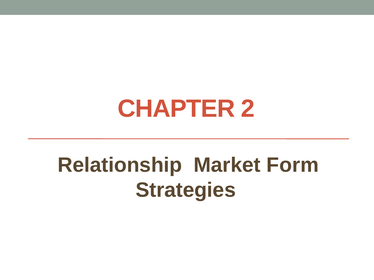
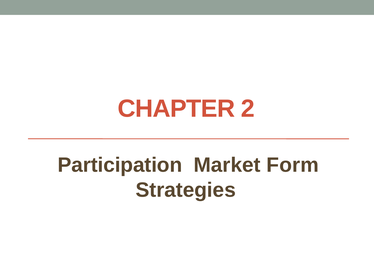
Relationship: Relationship -> Participation
